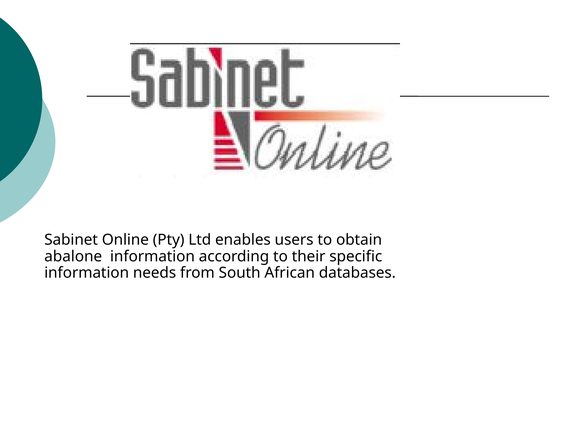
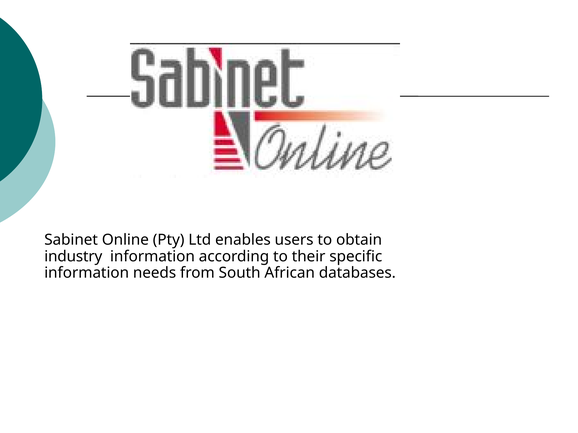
abalone: abalone -> industry
